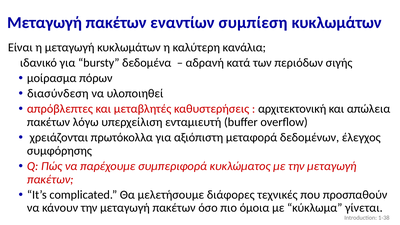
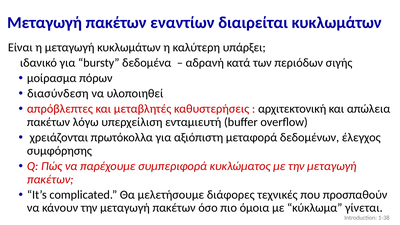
συμπίεση: συμπίεση -> διαιρείται
κανάλια: κανάλια -> υπάρξει
